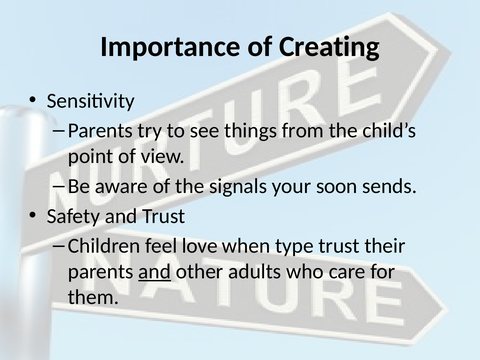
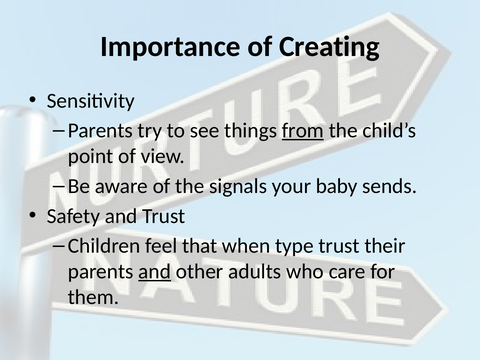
from underline: none -> present
soon: soon -> baby
love: love -> that
